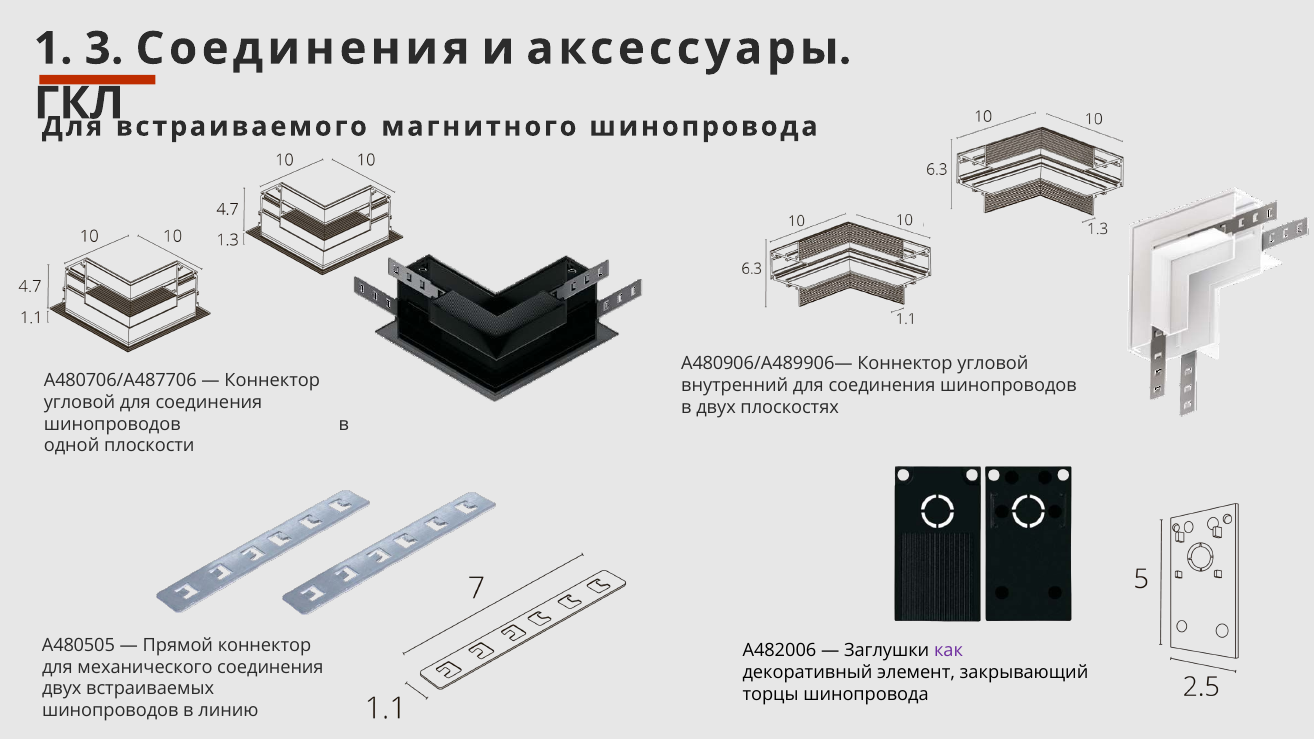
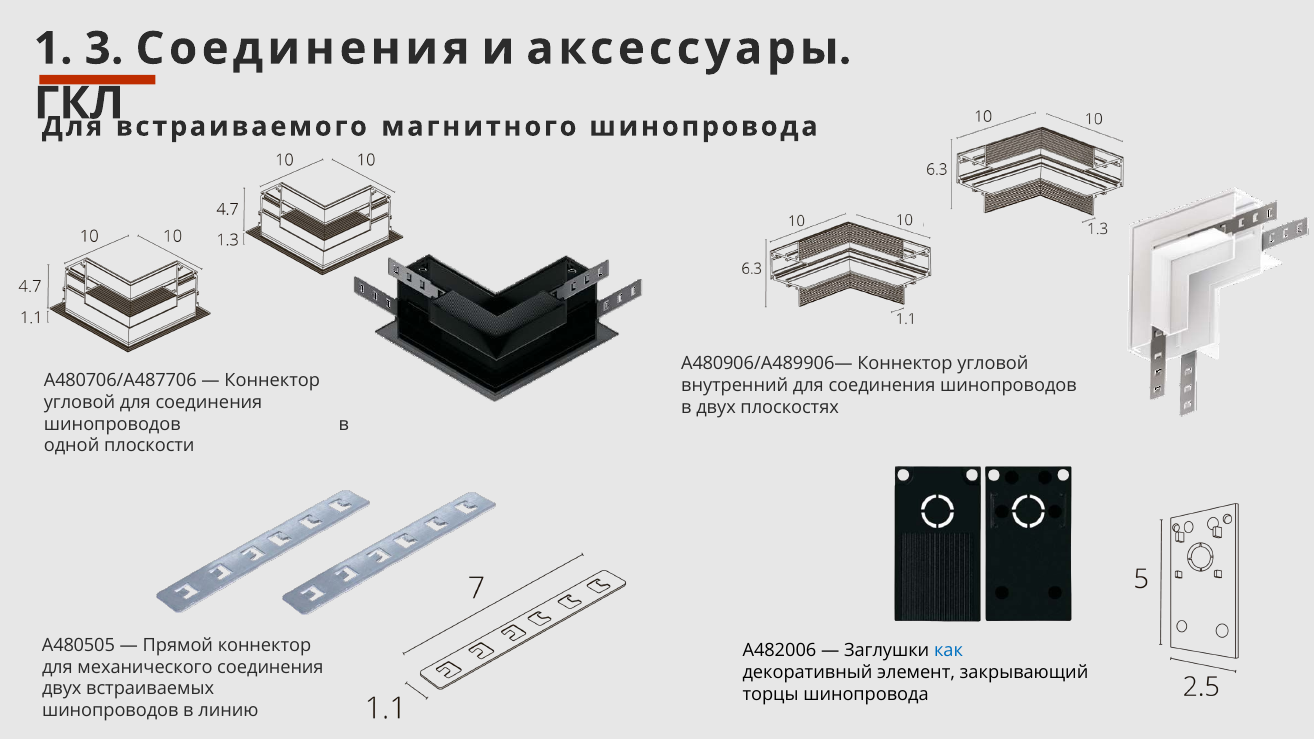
как colour: purple -> blue
